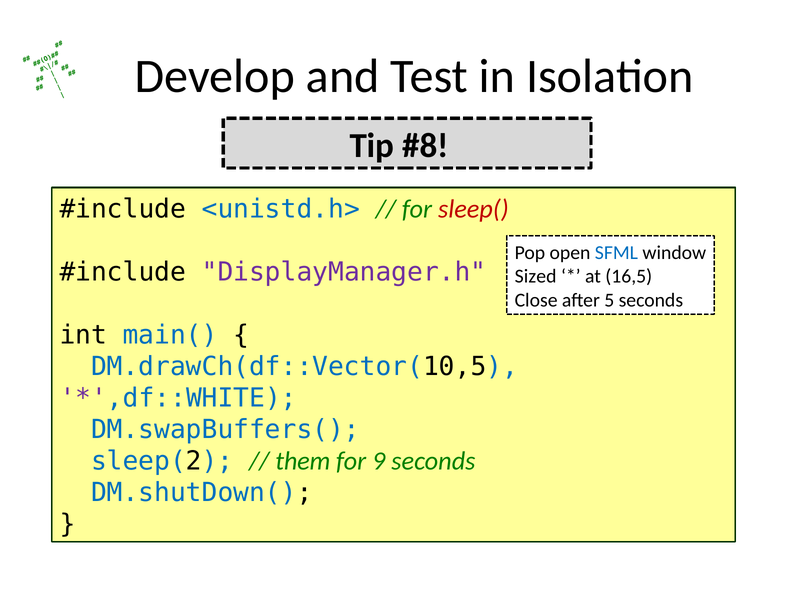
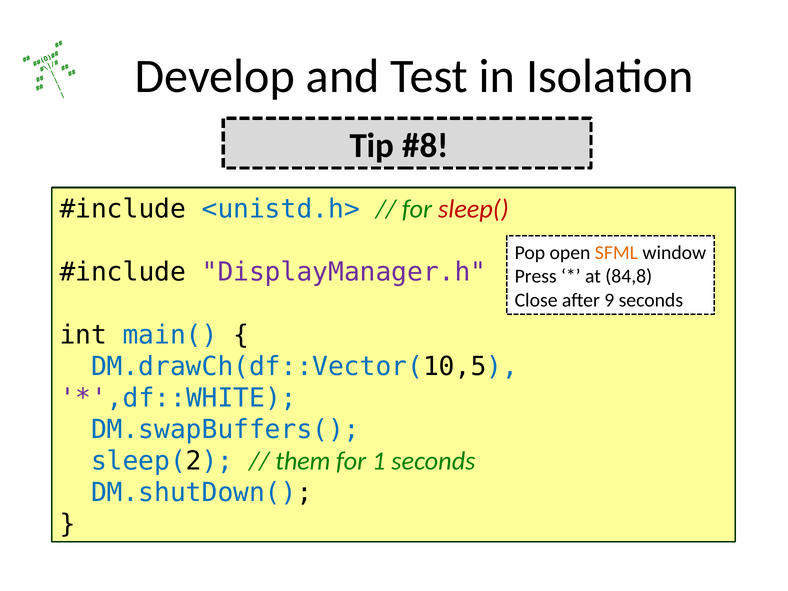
SFML colour: blue -> orange
Sized: Sized -> Press
16,5: 16,5 -> 84,8
5: 5 -> 9
9: 9 -> 1
